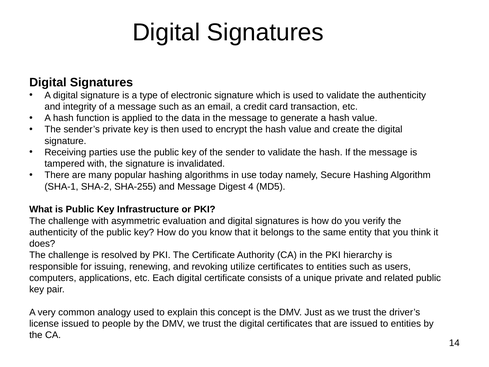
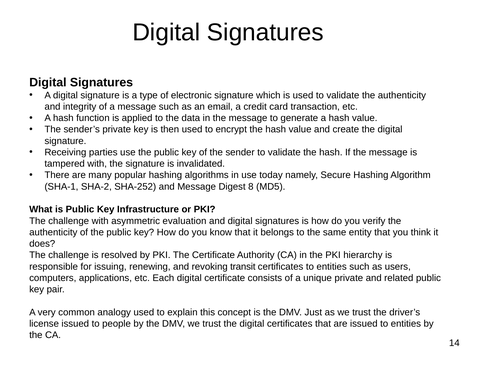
SHA-255: SHA-255 -> SHA-252
4: 4 -> 8
utilize: utilize -> transit
